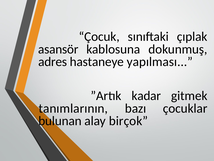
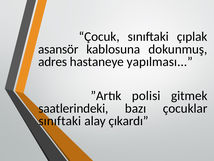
kadar: kadar -> polisi
tanımlarının: tanımlarının -> saatlerindeki
bulunan at (60, 121): bulunan -> sınıftaki
birçok: birçok -> çıkardı
